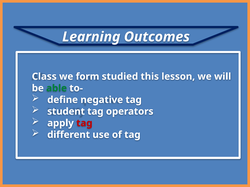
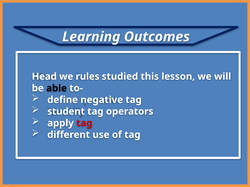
Class: Class -> Head
form: form -> rules
able colour: green -> black
